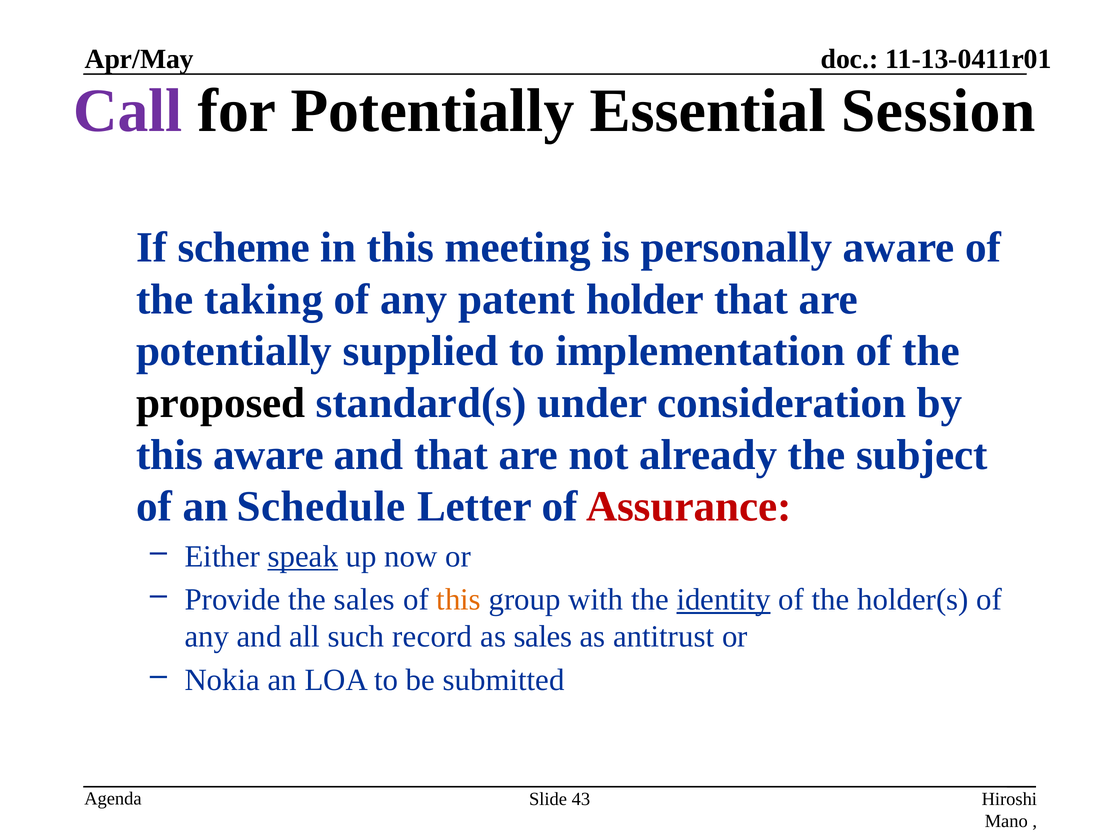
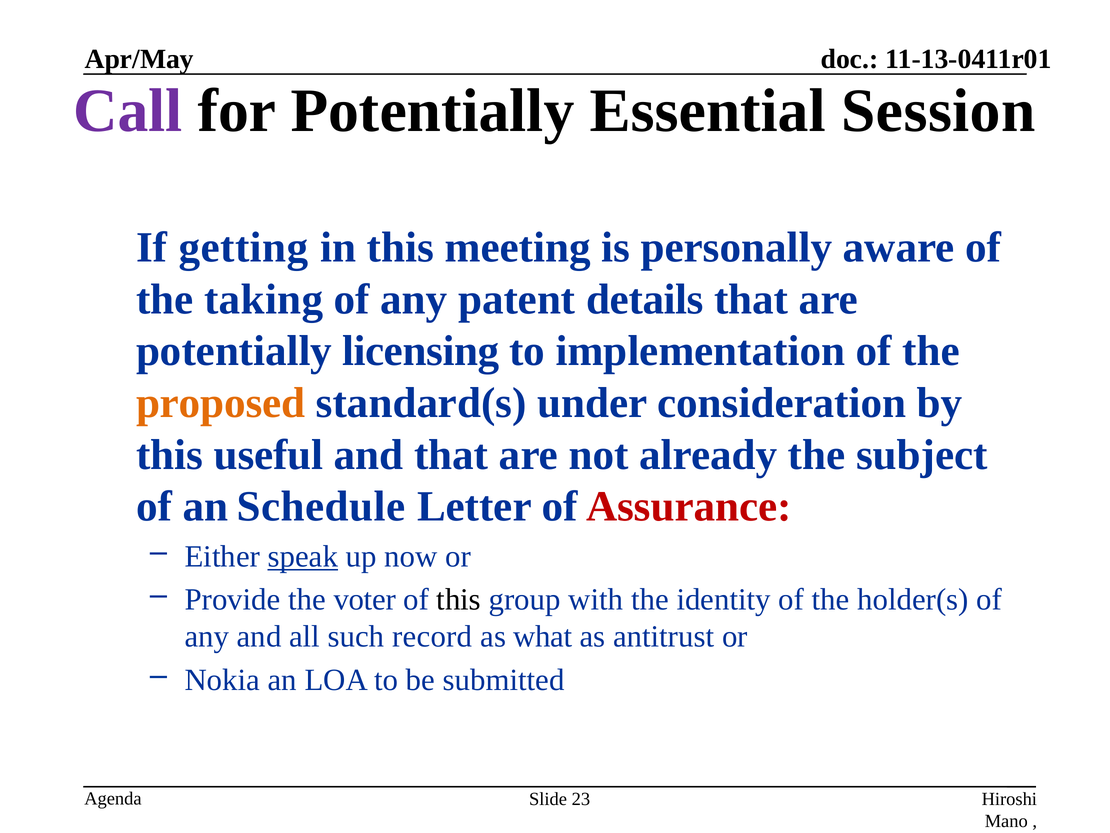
scheme: scheme -> getting
holder: holder -> details
supplied: supplied -> licensing
proposed colour: black -> orange
this aware: aware -> useful
the sales: sales -> voter
this at (459, 599) colour: orange -> black
identity underline: present -> none
as sales: sales -> what
43: 43 -> 23
